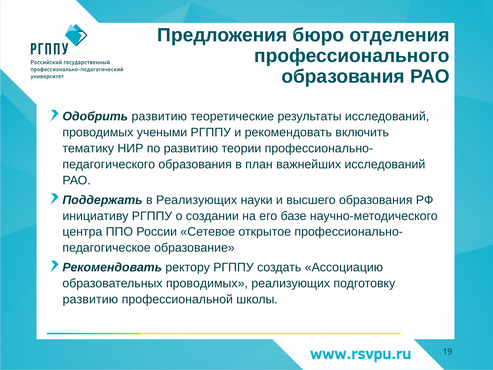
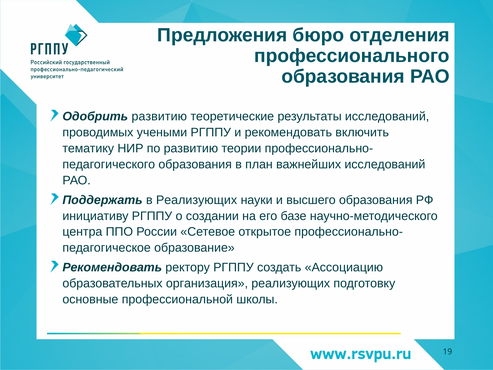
образовательных проводимых: проводимых -> организация
развитию at (90, 299): развитию -> основные
